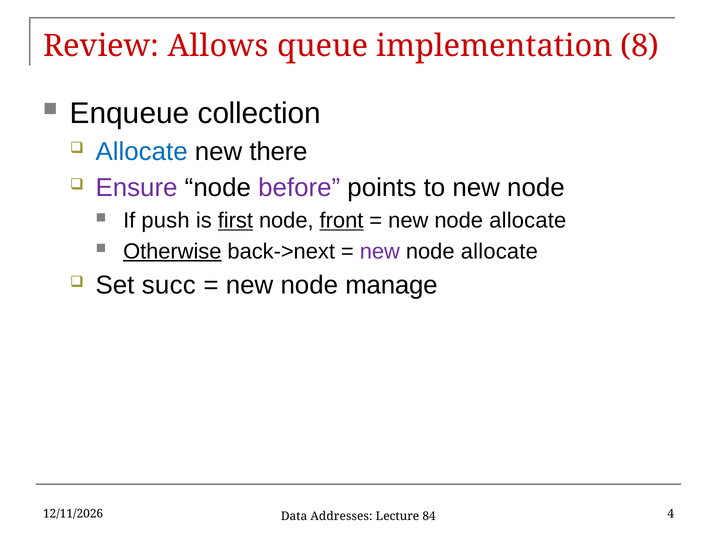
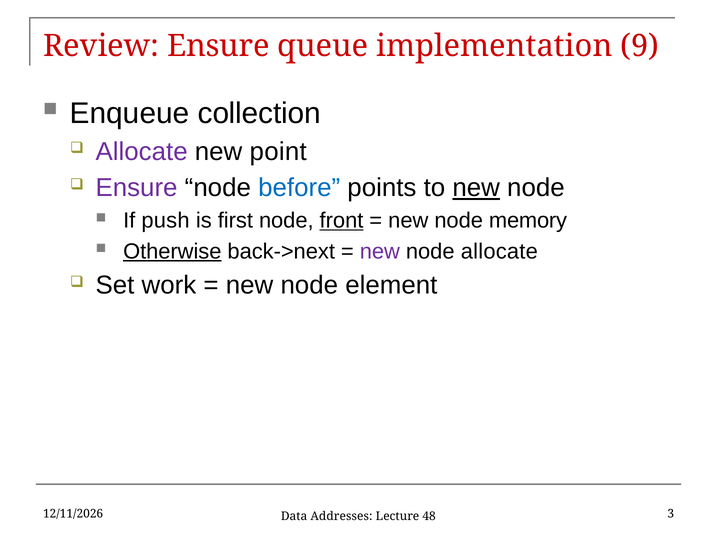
Review Allows: Allows -> Ensure
8: 8 -> 9
Allocate at (142, 152) colour: blue -> purple
there: there -> point
before colour: purple -> blue
new at (476, 188) underline: none -> present
first underline: present -> none
allocate at (528, 221): allocate -> memory
succ: succ -> work
manage: manage -> element
4: 4 -> 3
84: 84 -> 48
